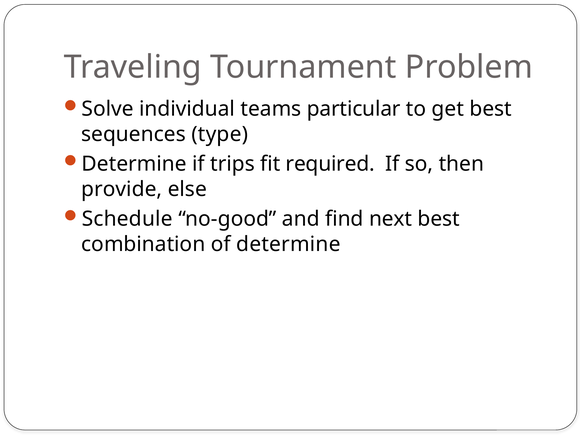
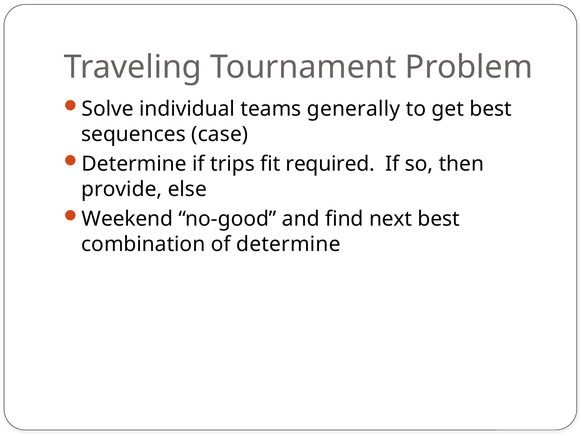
particular: particular -> generally
type: type -> case
Schedule: Schedule -> Weekend
